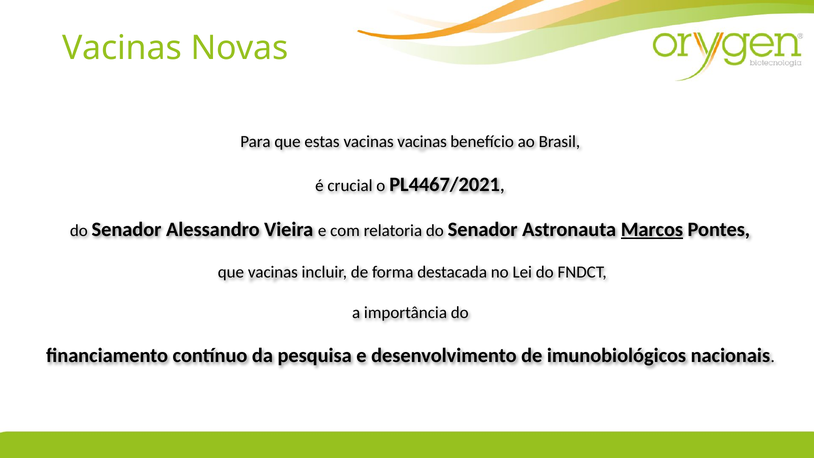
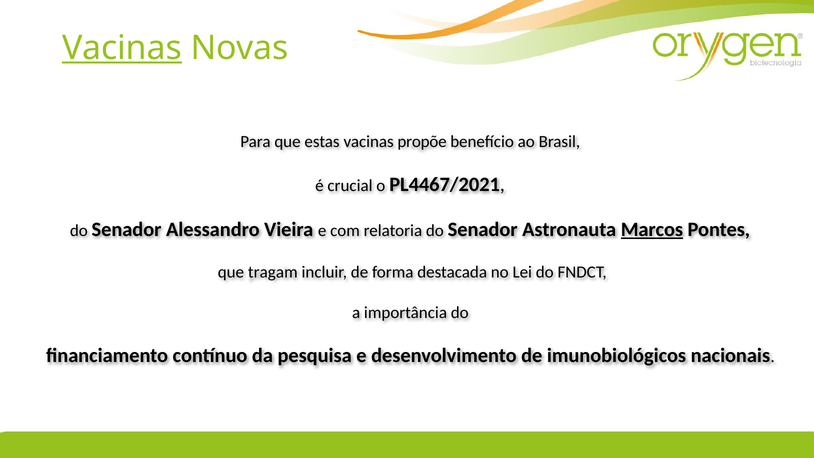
Vacinas at (122, 48) underline: none -> present
vacinas vacinas: vacinas -> propõe
que vacinas: vacinas -> tragam
